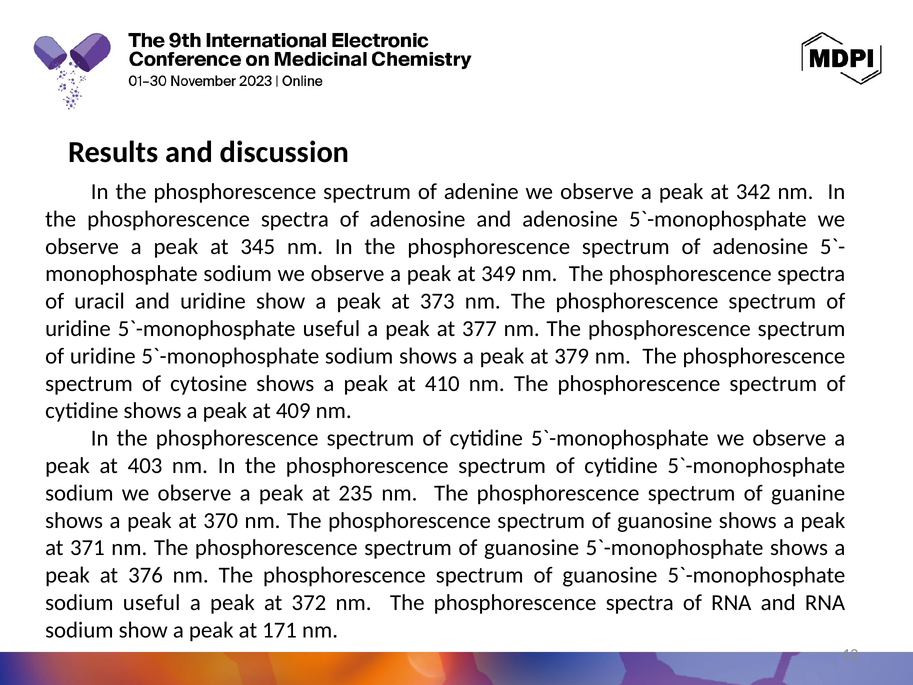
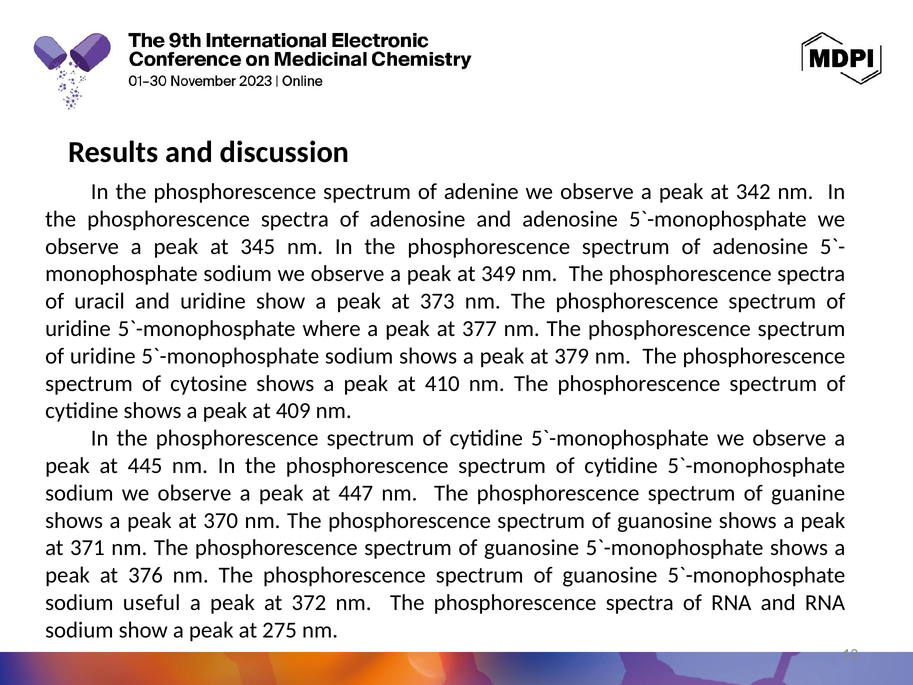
useful at (331, 329): useful -> where
403: 403 -> 445
235: 235 -> 447
171: 171 -> 275
